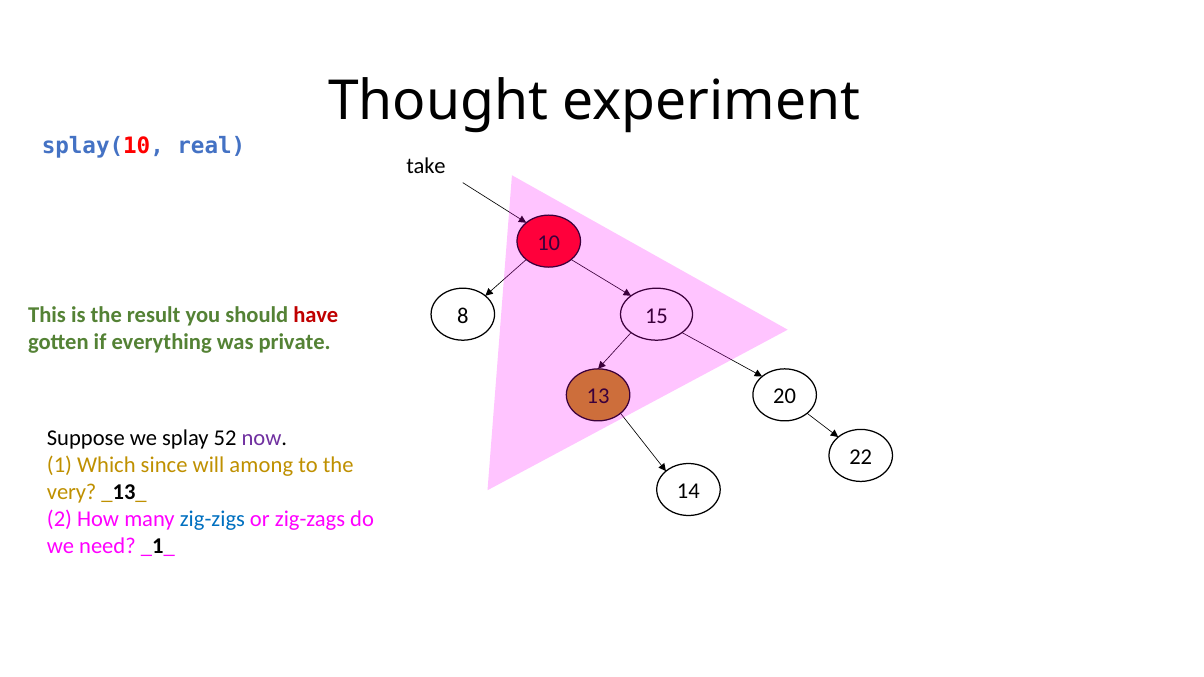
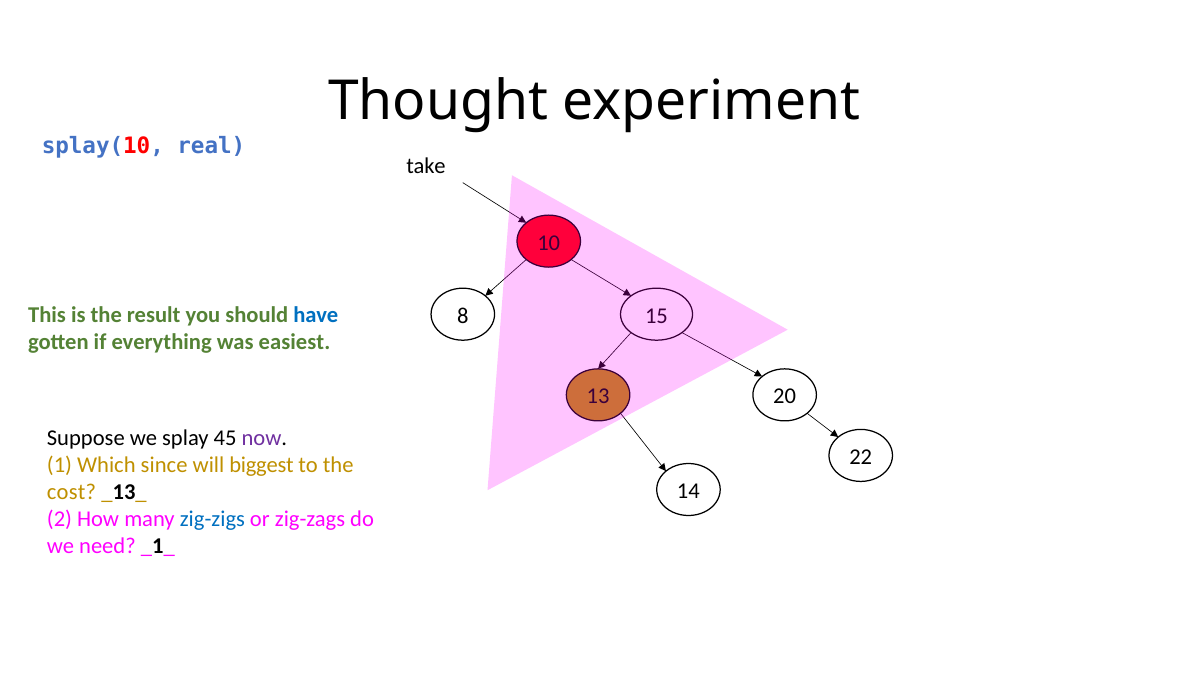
have colour: red -> blue
private: private -> easiest
52: 52 -> 45
among: among -> biggest
very: very -> cost
